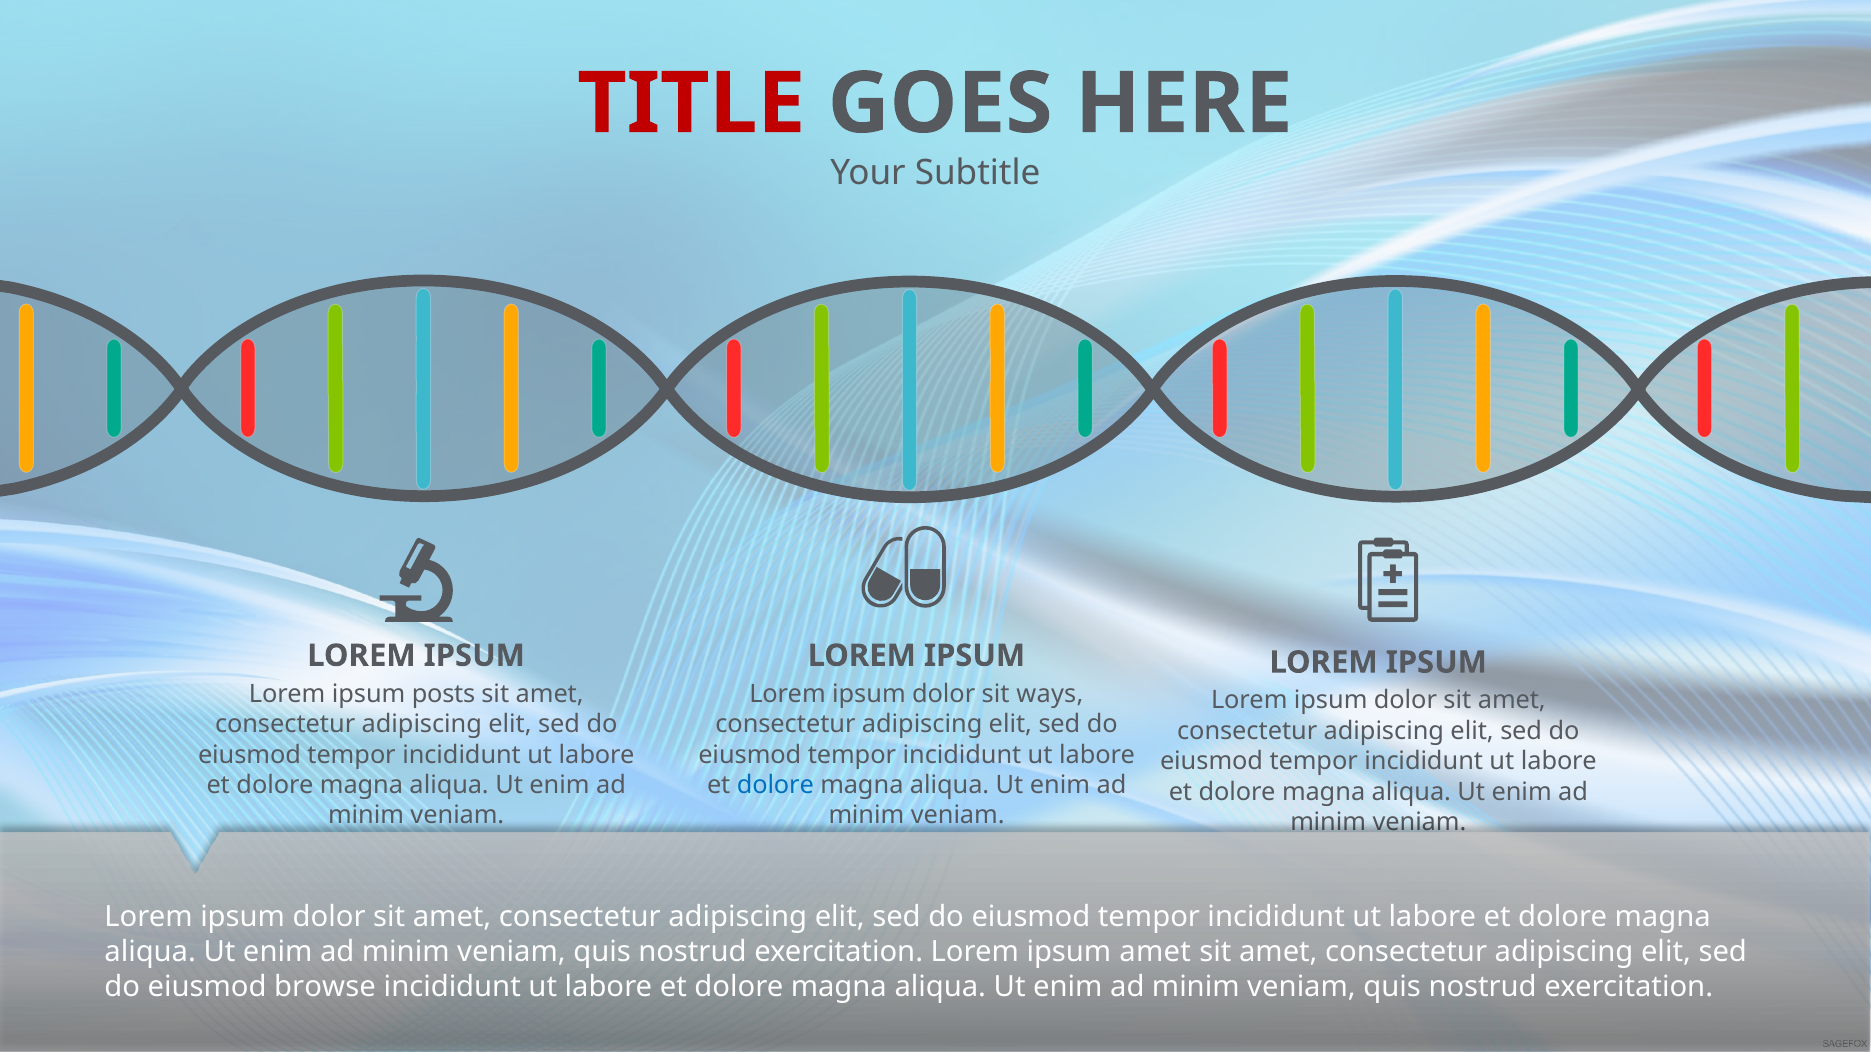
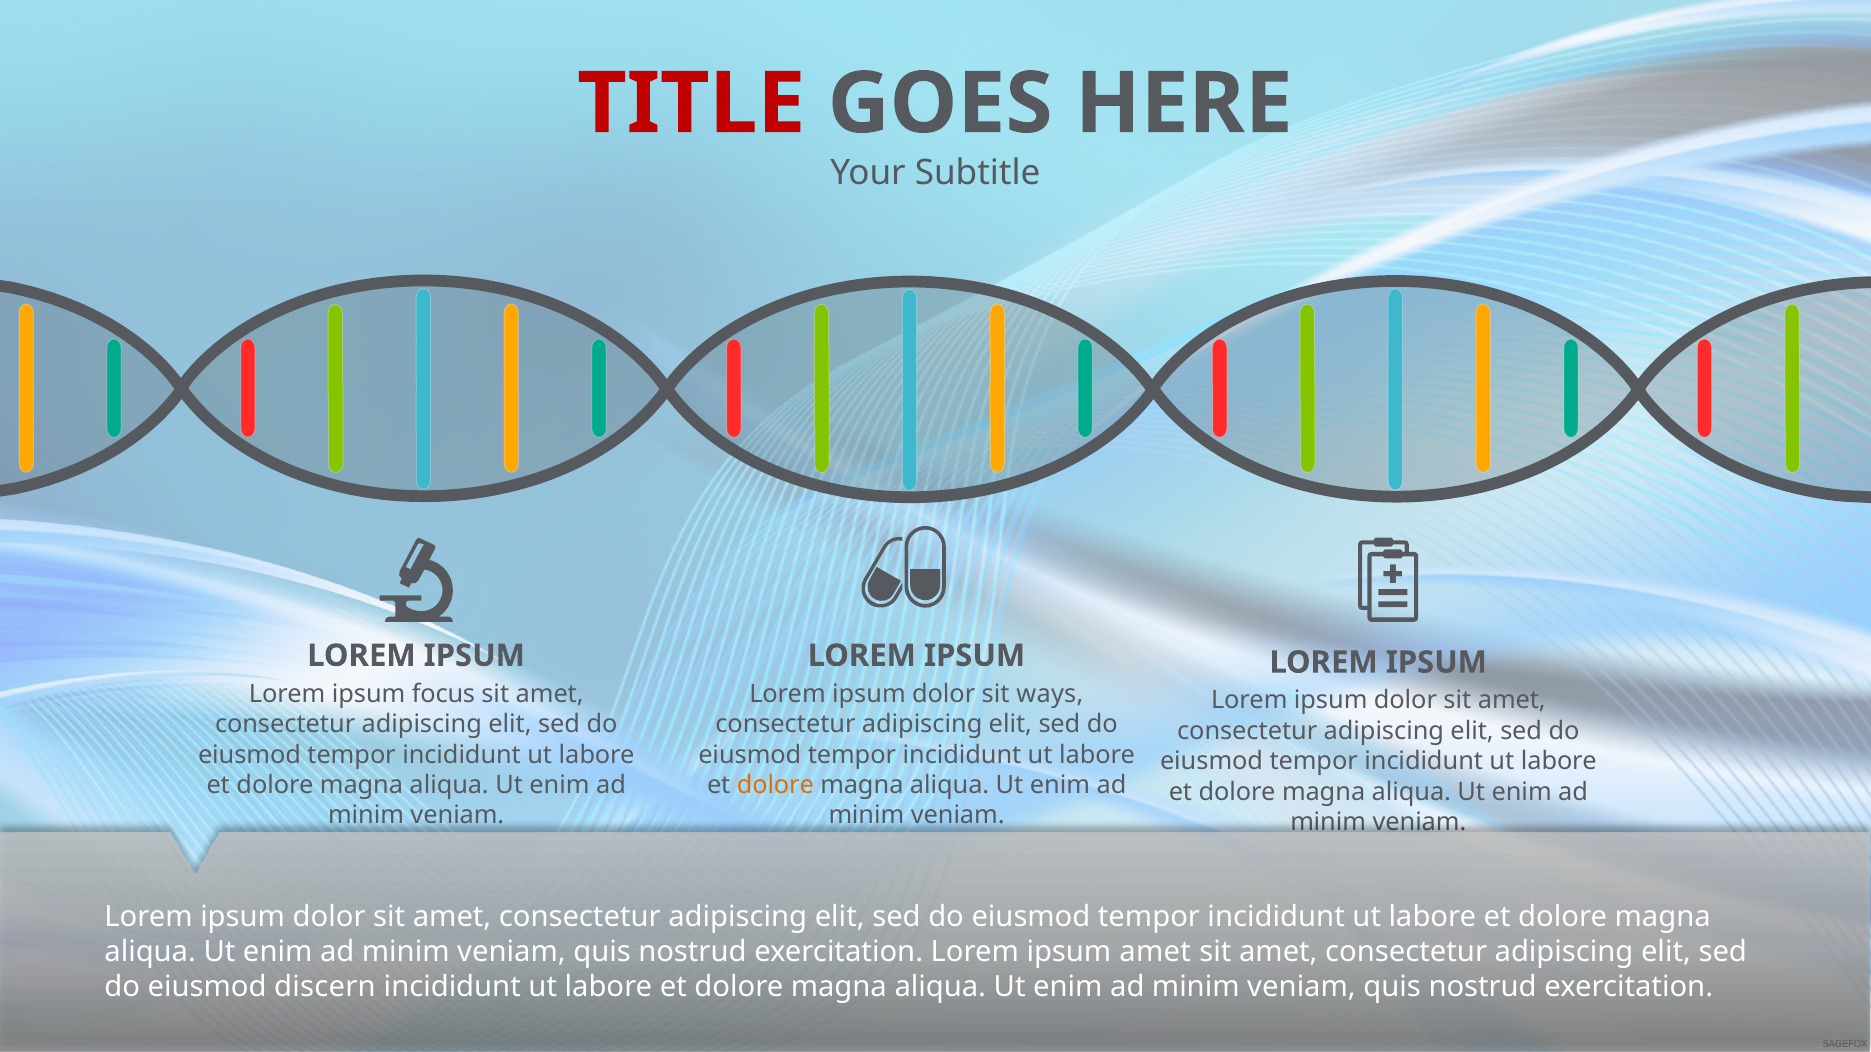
posts: posts -> focus
dolore at (775, 785) colour: blue -> orange
browse: browse -> discern
